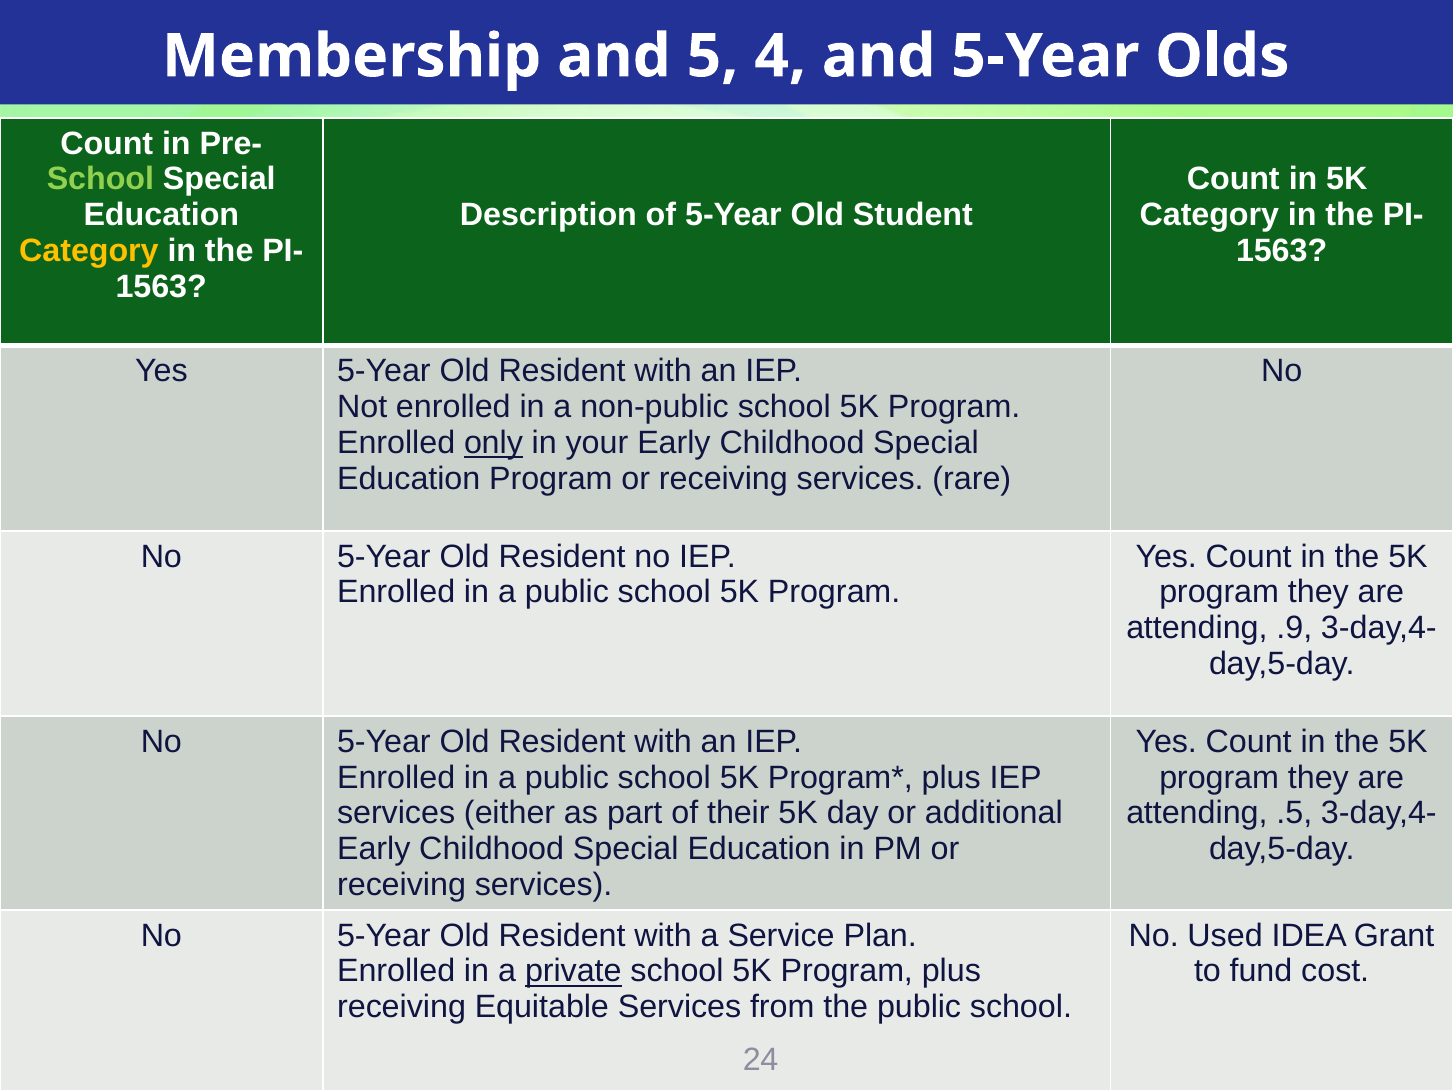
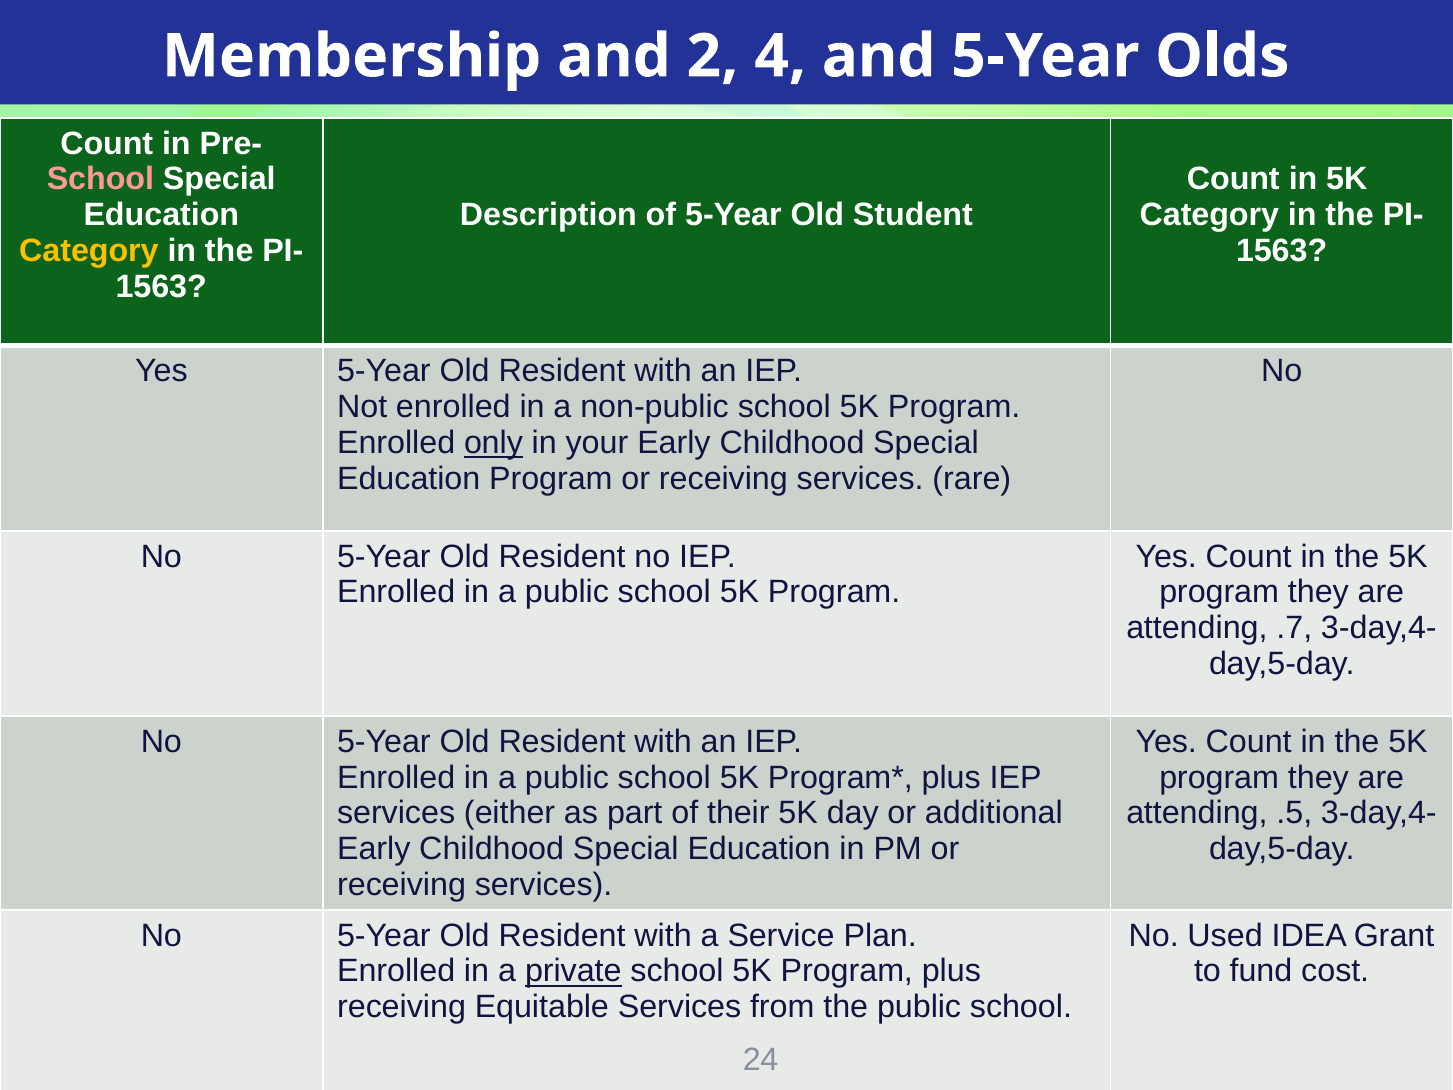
5: 5 -> 2
School at (100, 179) colour: light green -> pink
.9: .9 -> .7
